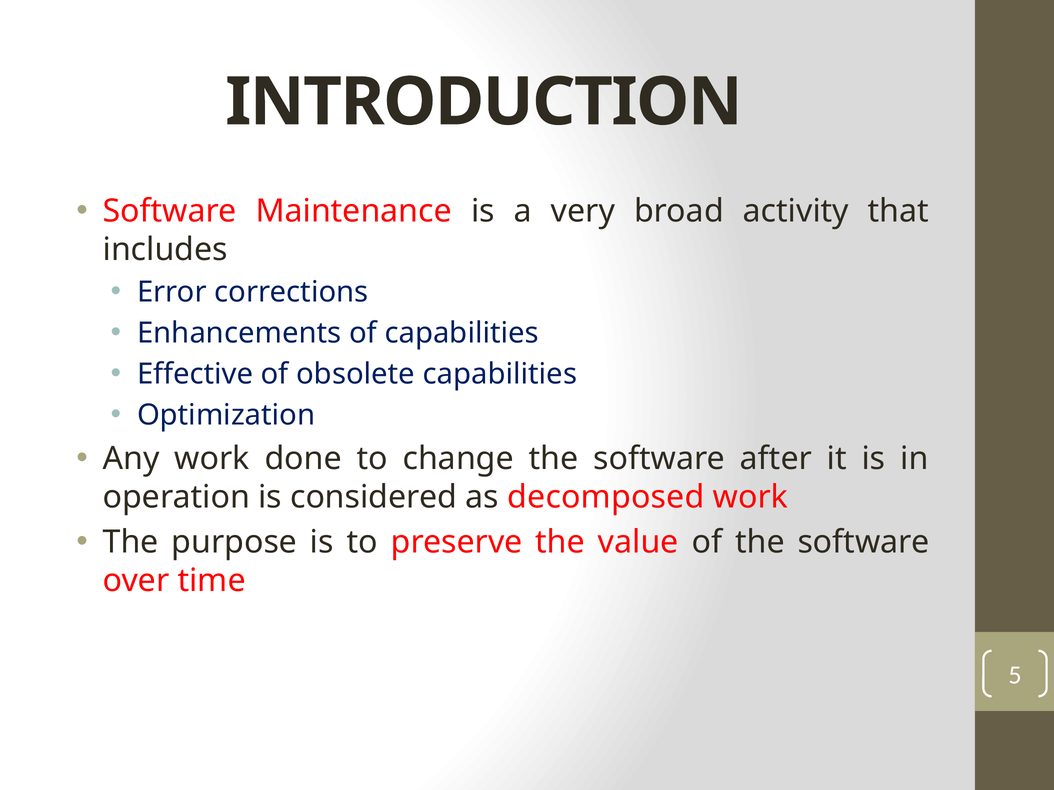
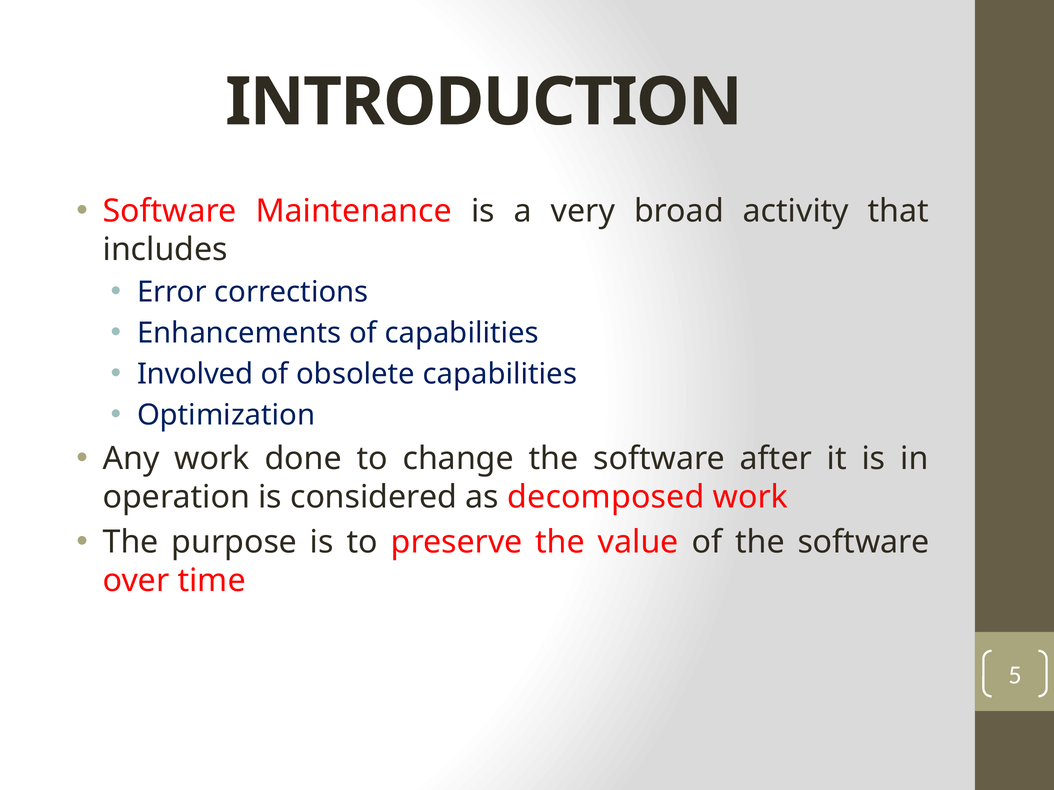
Effective: Effective -> Involved
